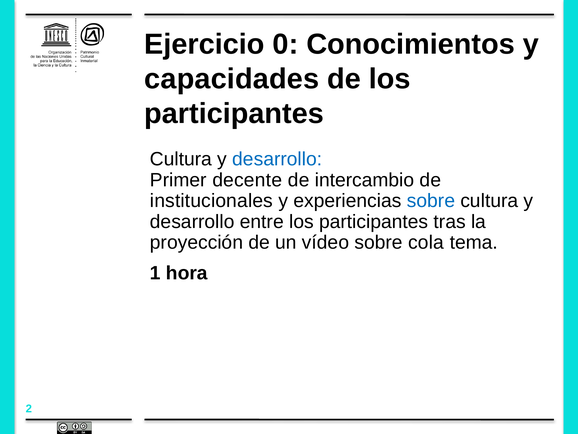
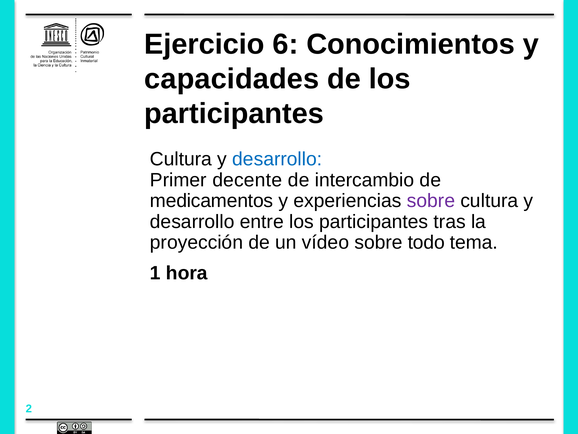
0: 0 -> 6
institucionales: institucionales -> medicamentos
sobre at (431, 201) colour: blue -> purple
cola: cola -> todo
